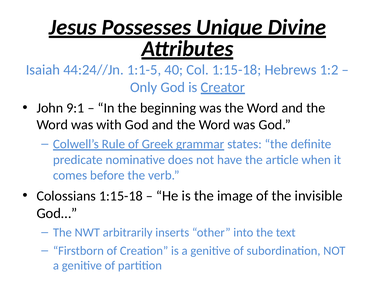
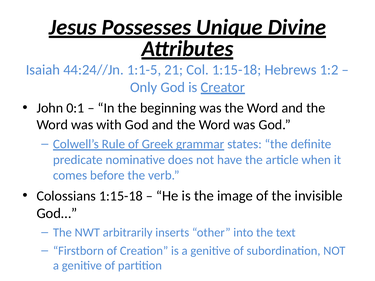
40: 40 -> 21
9:1: 9:1 -> 0:1
